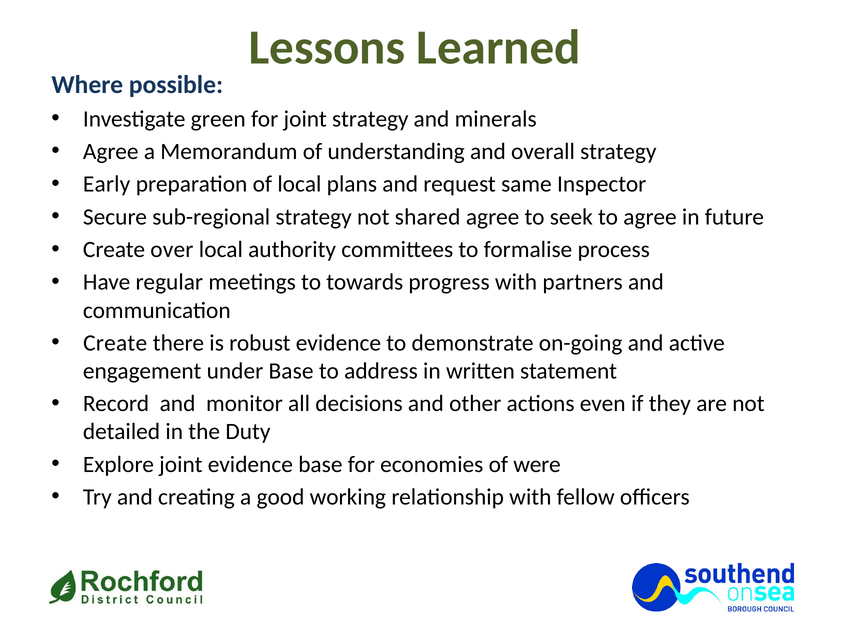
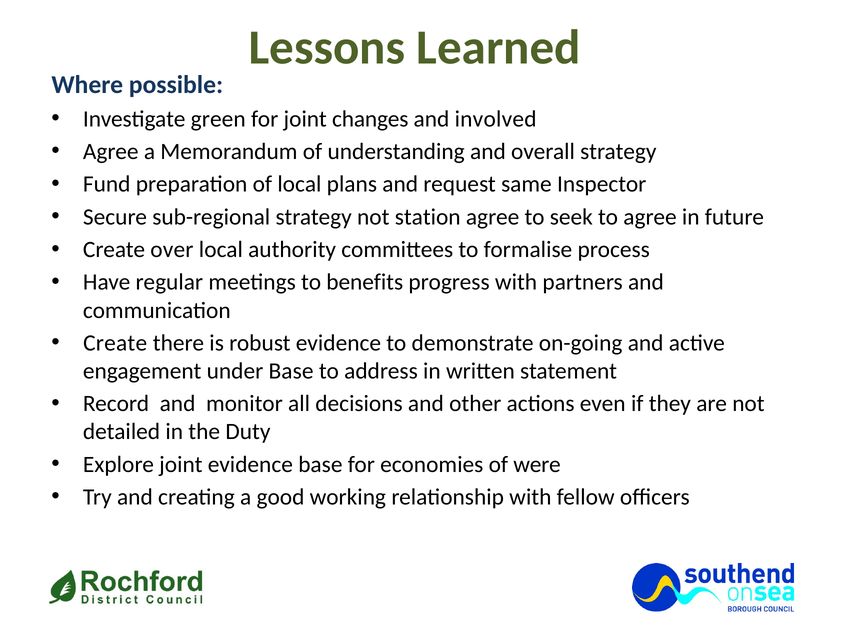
joint strategy: strategy -> changes
minerals: minerals -> involved
Early: Early -> Fund
shared: shared -> station
towards: towards -> benefits
